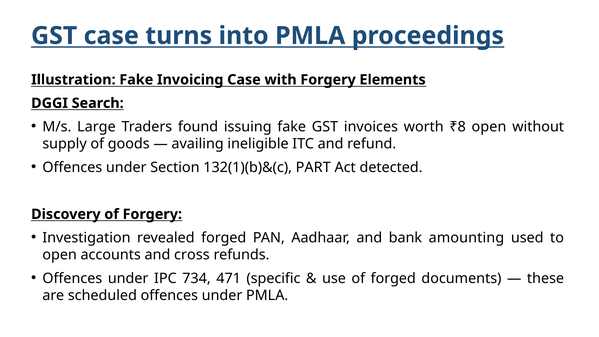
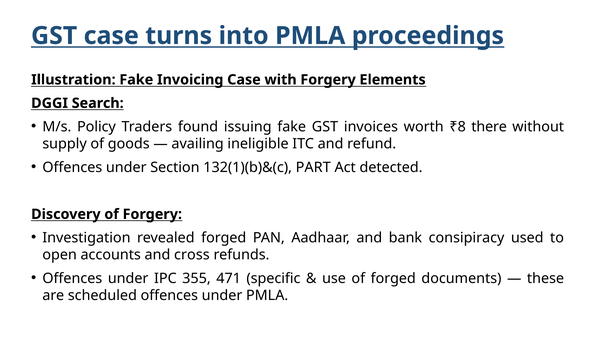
Large: Large -> Policy
₹8 open: open -> there
amounting: amounting -> consipiracy
734: 734 -> 355
